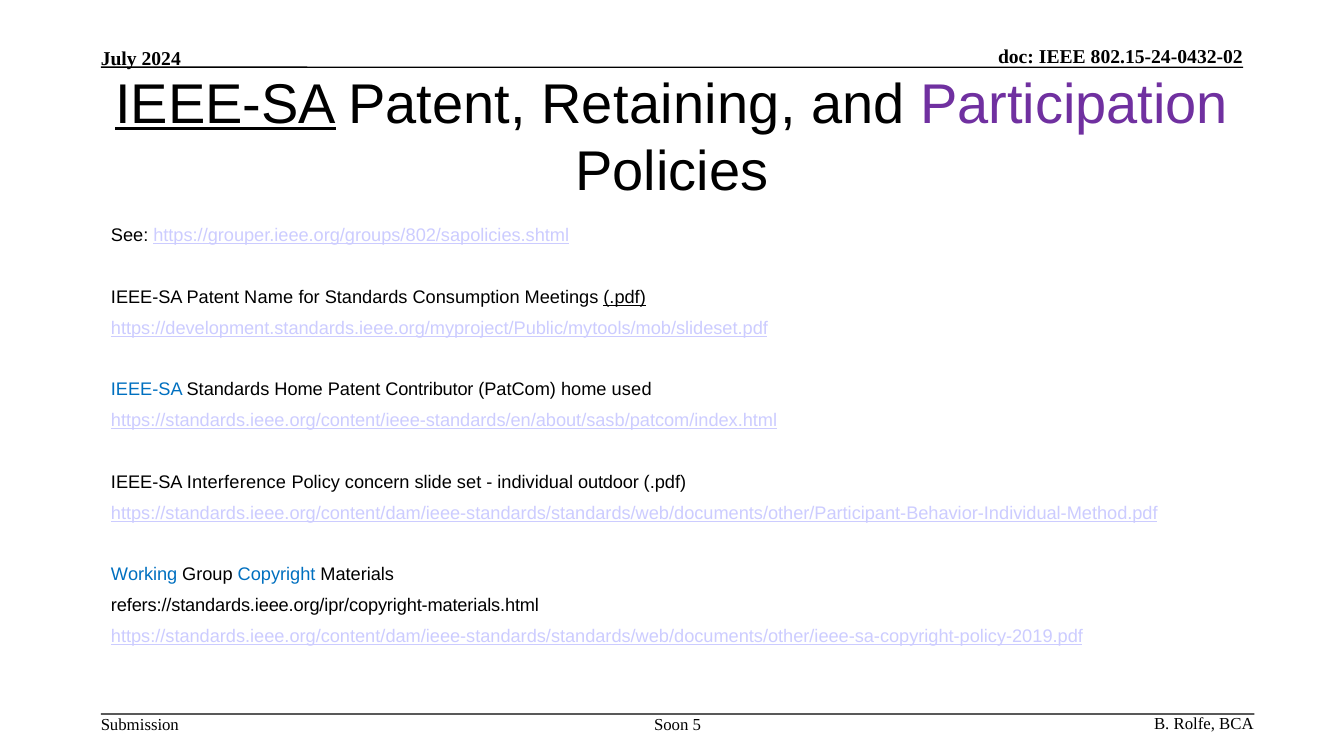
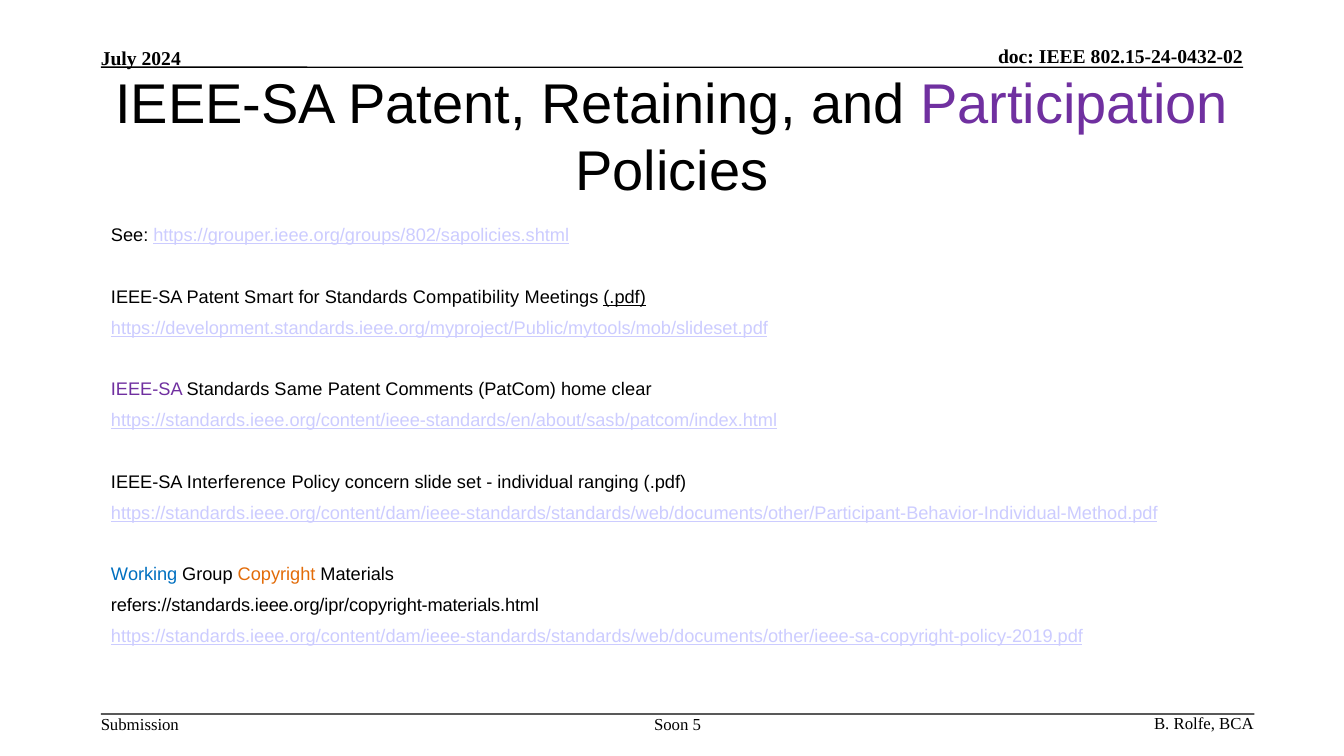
IEEE-SA at (226, 105) underline: present -> none
Name: Name -> Smart
Consumption: Consumption -> Compatibility
IEEE-SA at (147, 390) colour: blue -> purple
Standards Home: Home -> Same
Contributor: Contributor -> Comments
used: used -> clear
outdoor: outdoor -> ranging
Copyright colour: blue -> orange
